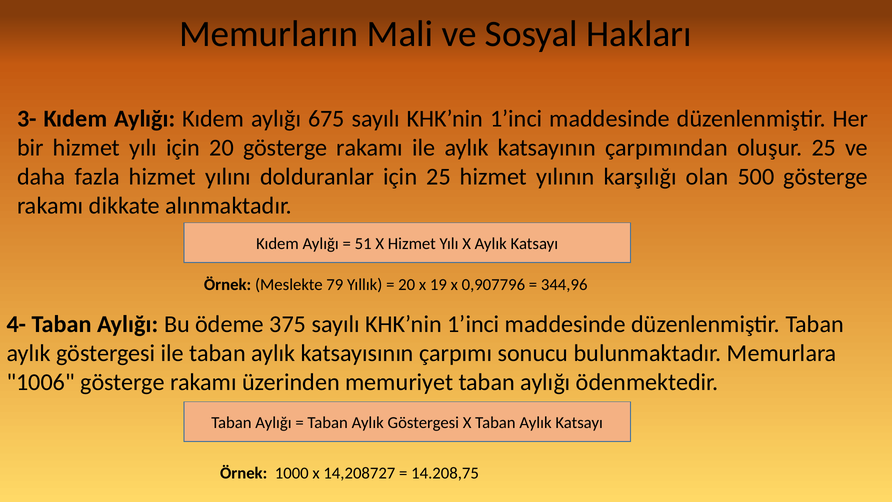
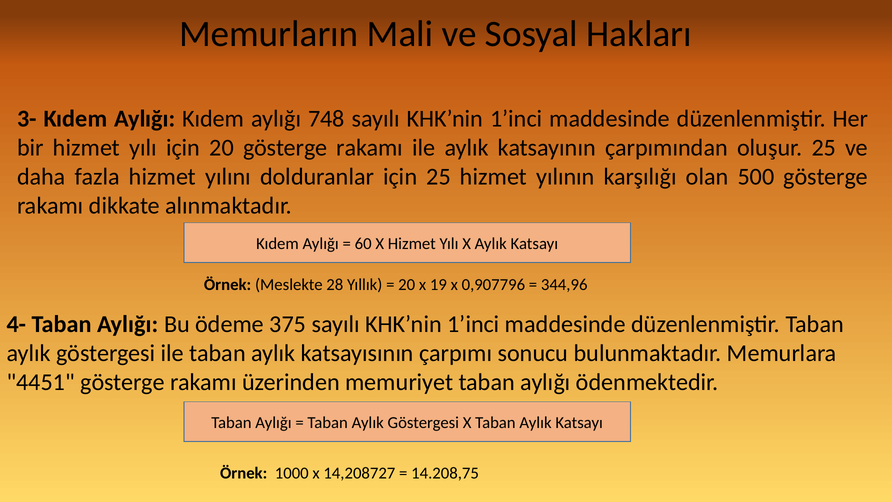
675: 675 -> 748
51: 51 -> 60
79: 79 -> 28
1006: 1006 -> 4451
